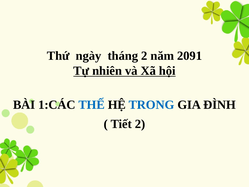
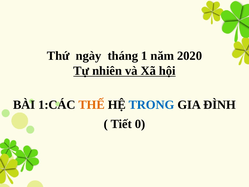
tháng 2: 2 -> 1
2091: 2091 -> 2020
THẾ colour: blue -> orange
Tiết 2: 2 -> 0
